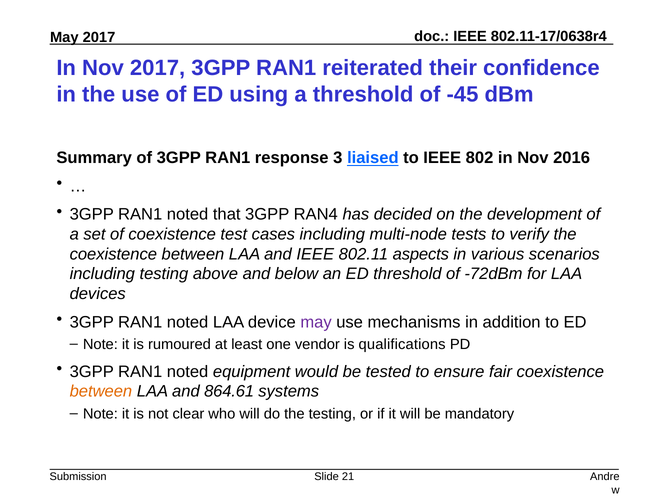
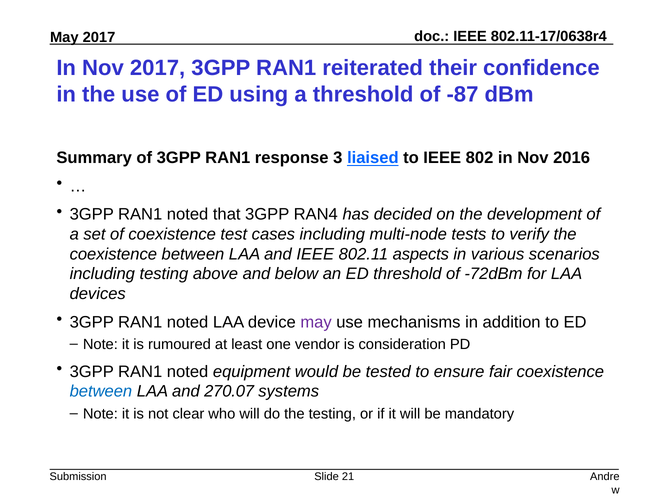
-45: -45 -> -87
qualifications: qualifications -> consideration
between at (101, 392) colour: orange -> blue
864.61: 864.61 -> 270.07
